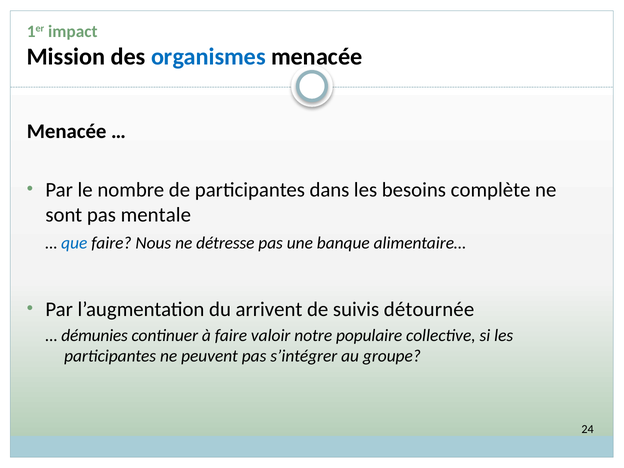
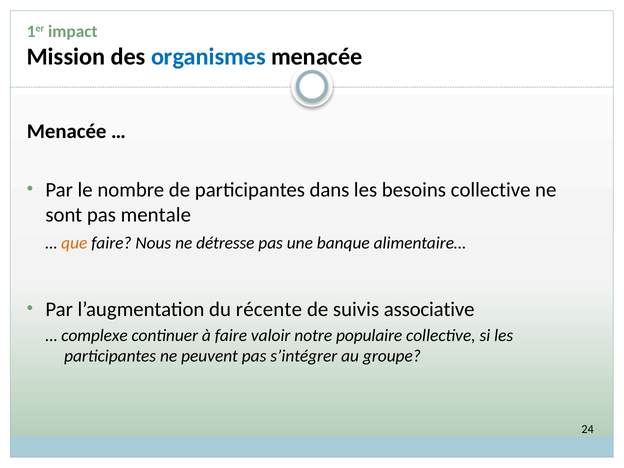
besoins complète: complète -> collective
que colour: blue -> orange
arrivent: arrivent -> récente
détournée: détournée -> associative
démunies: démunies -> complexe
